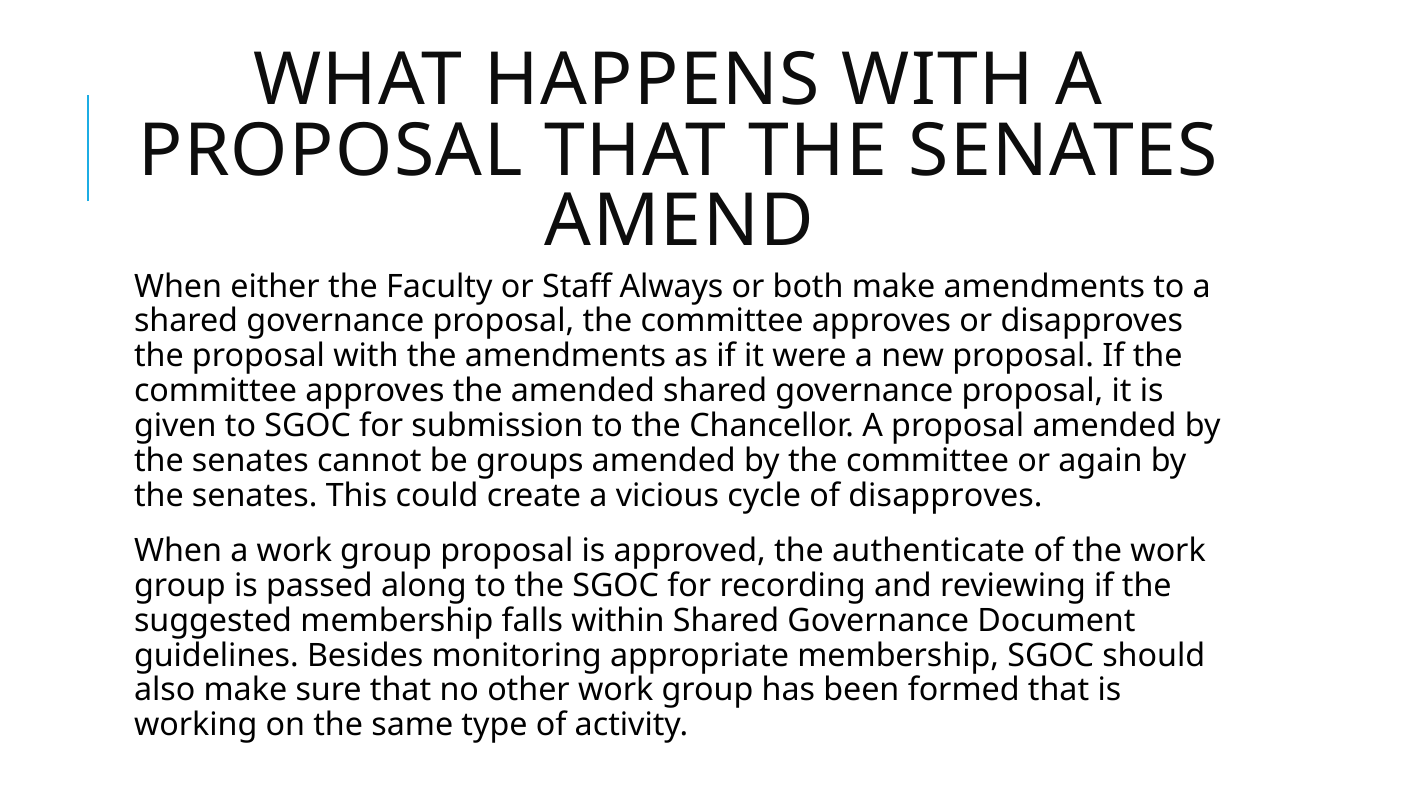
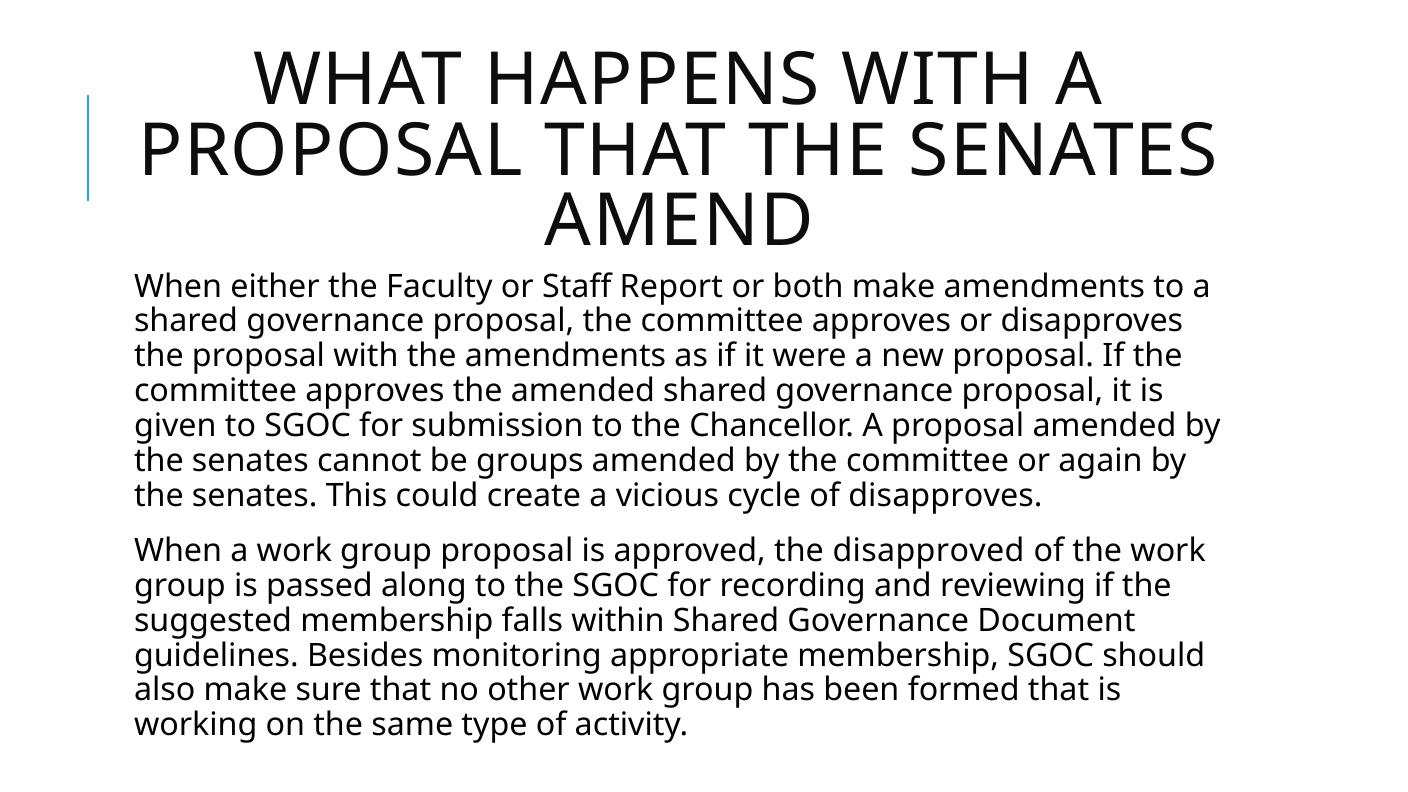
Always: Always -> Report
authenticate: authenticate -> disapproved
